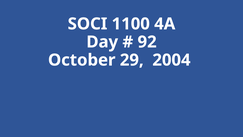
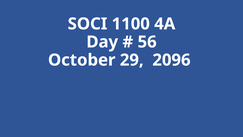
92: 92 -> 56
2004: 2004 -> 2096
